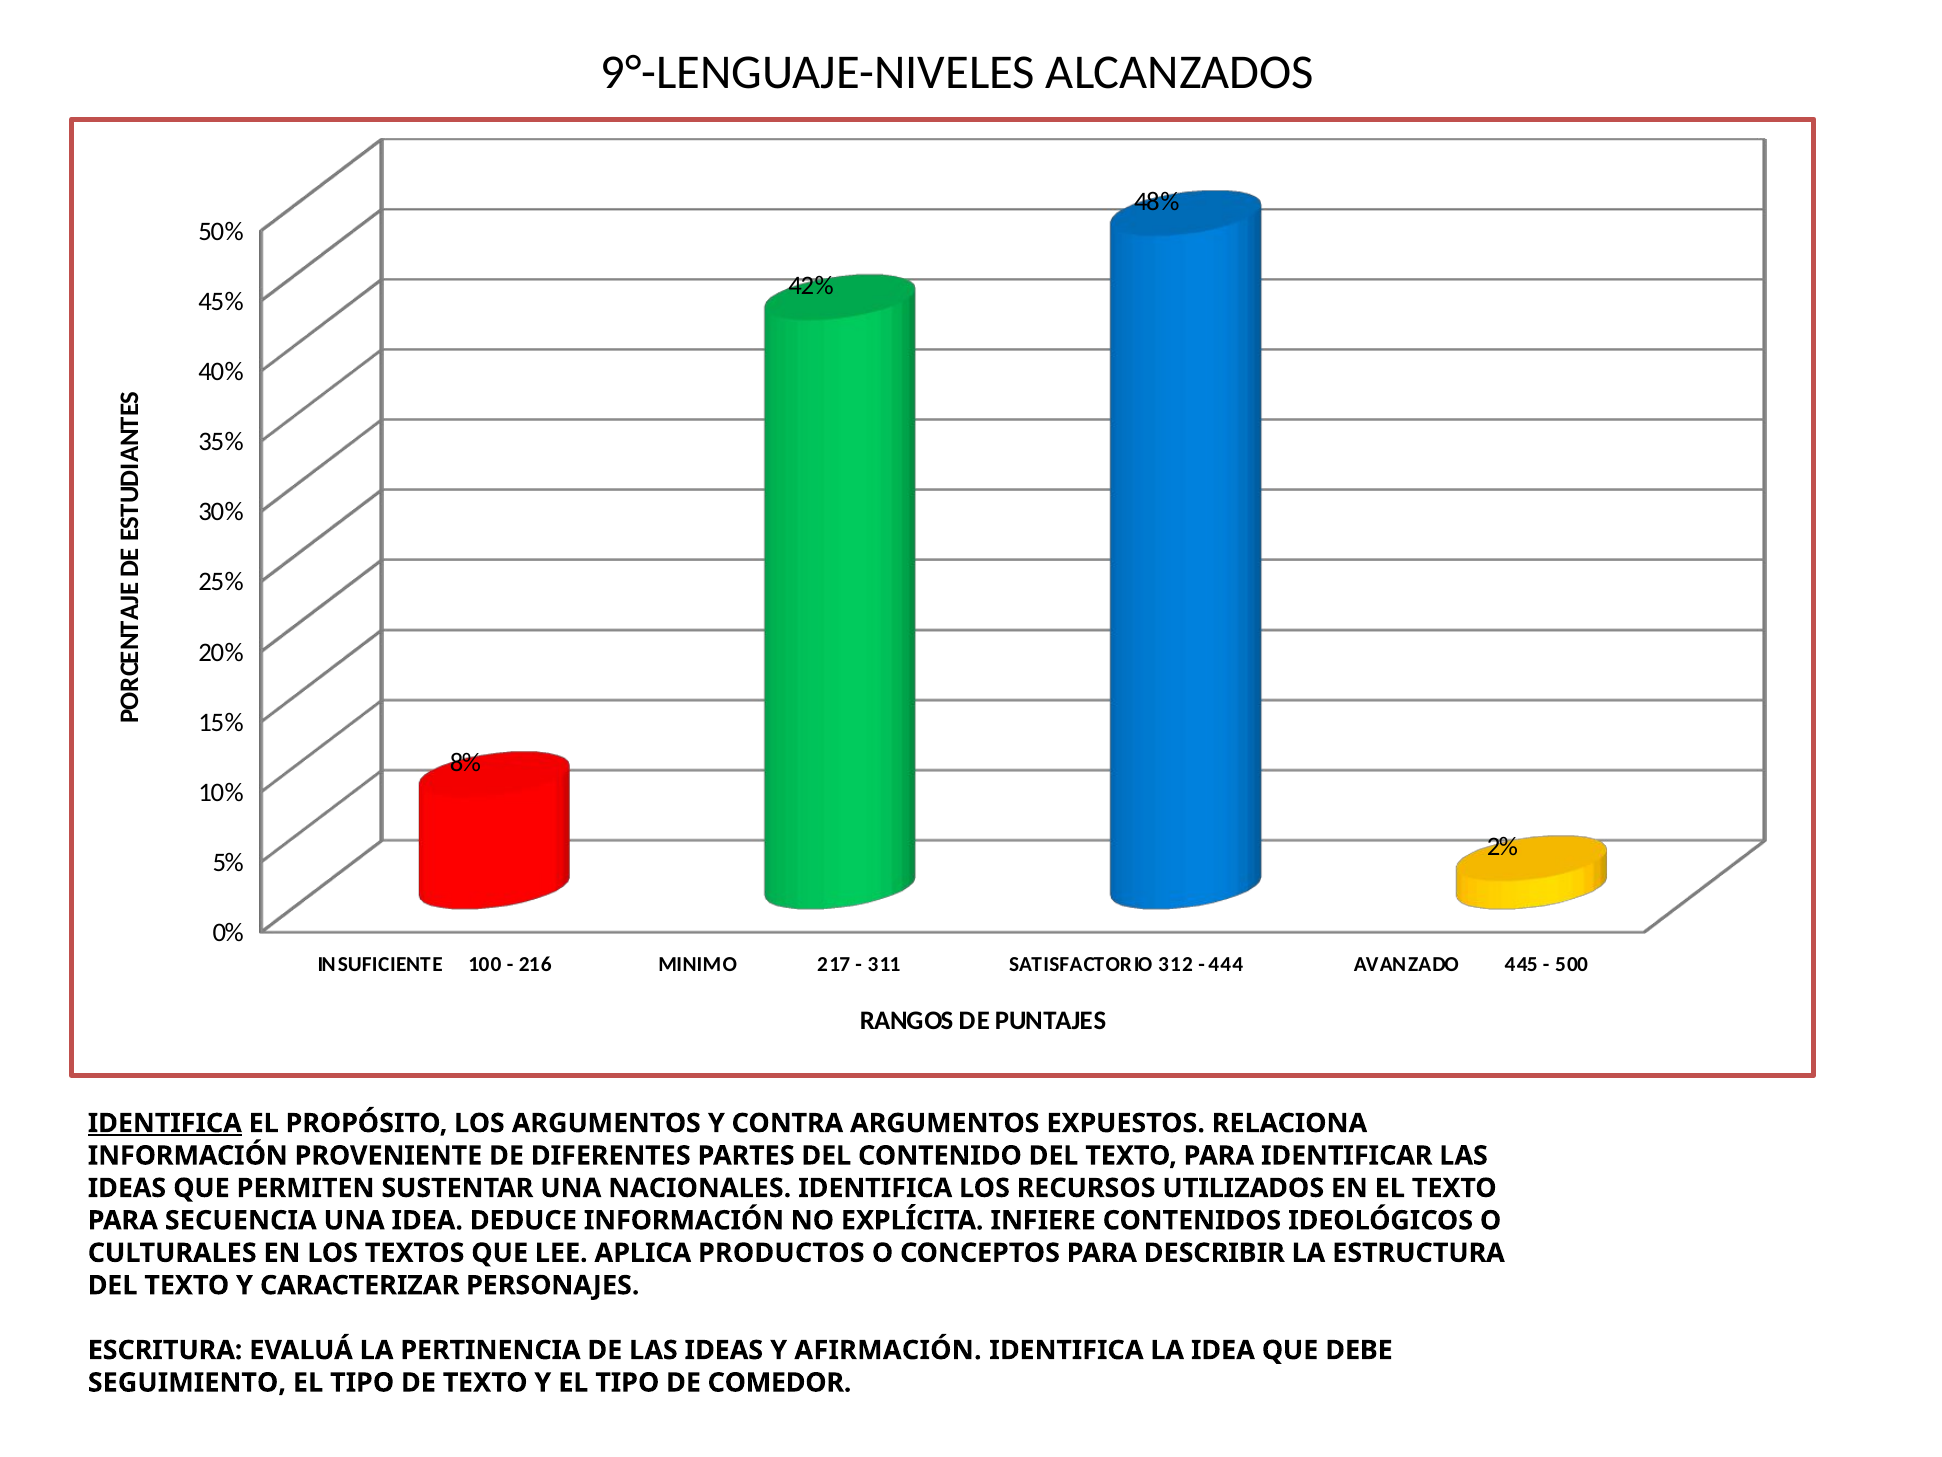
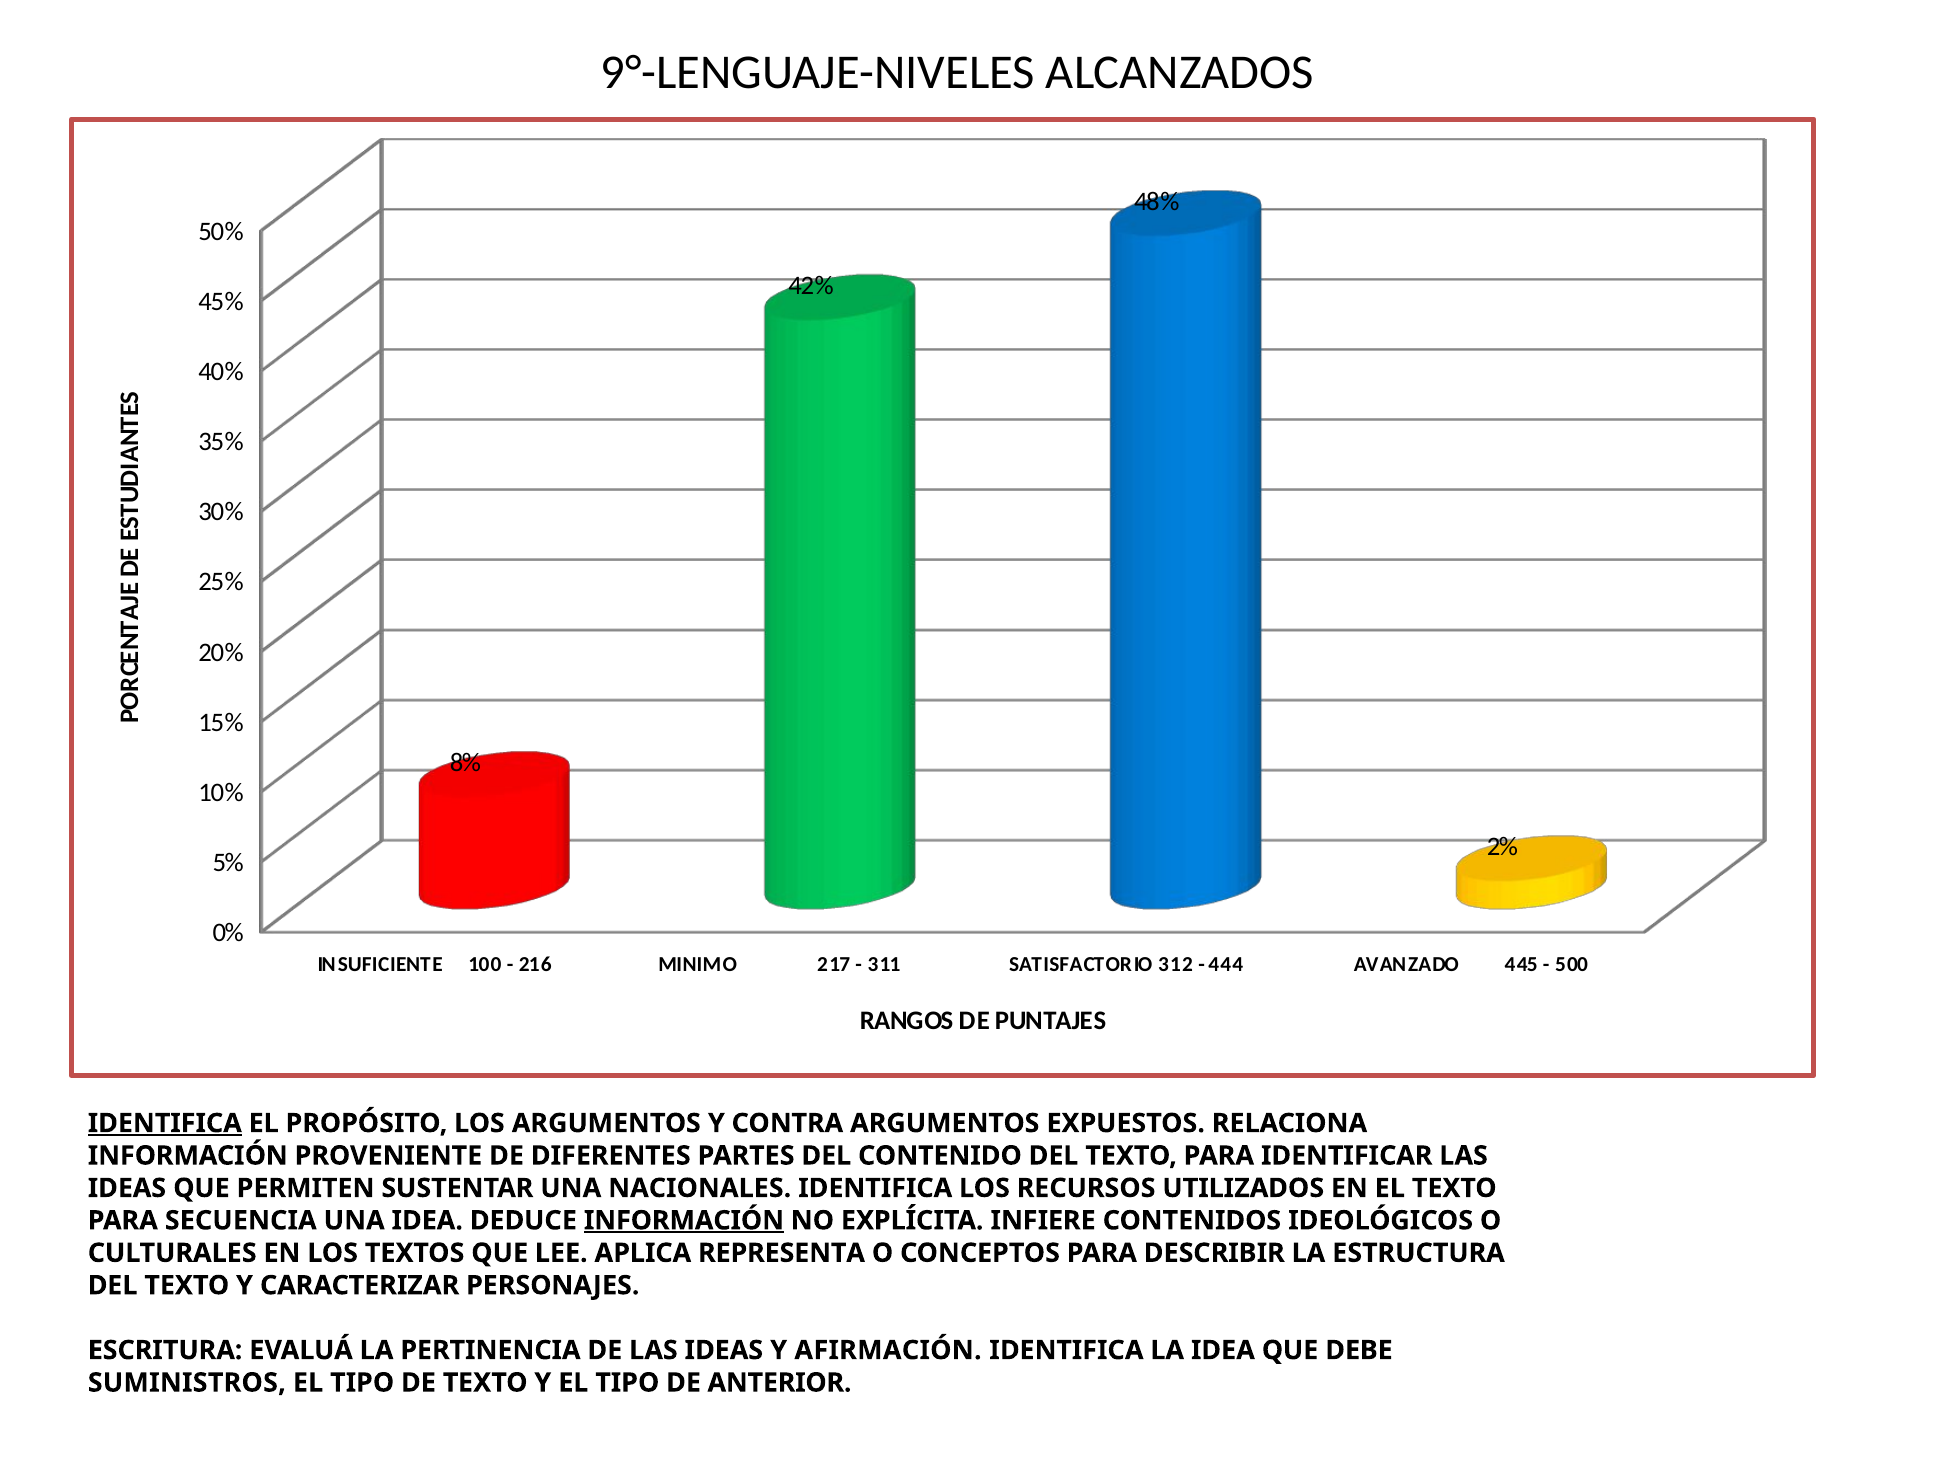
INFORMACIÓN at (684, 1220) underline: none -> present
PRODUCTOS: PRODUCTOS -> REPRESENTA
SEGUIMIENTO: SEGUIMIENTO -> SUMINISTROS
COMEDOR: COMEDOR -> ANTERIOR
